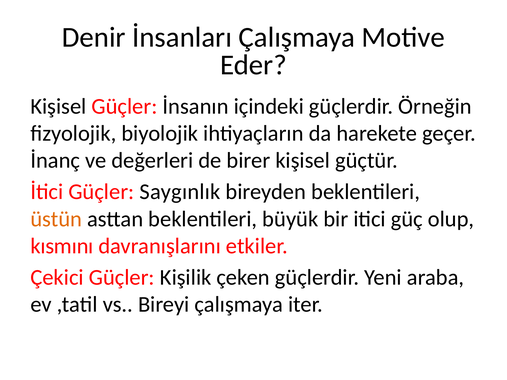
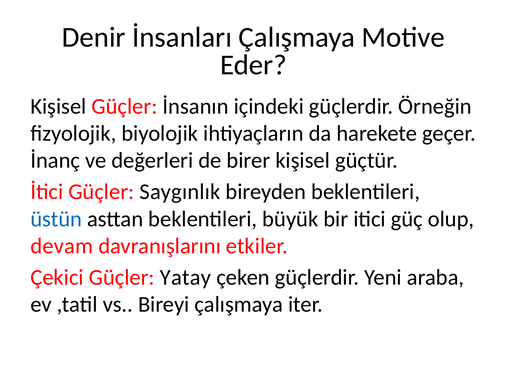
üstün colour: orange -> blue
kısmını: kısmını -> devam
Kişilik: Kişilik -> Yatay
